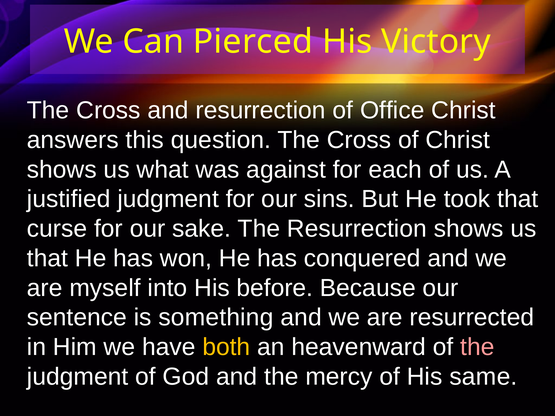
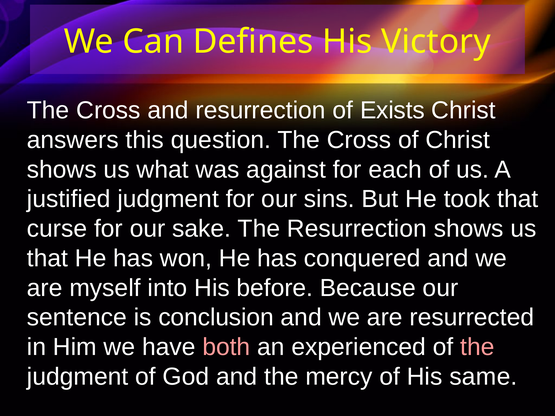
Pierced: Pierced -> Defines
Office: Office -> Exists
something: something -> conclusion
both colour: yellow -> pink
heavenward: heavenward -> experienced
